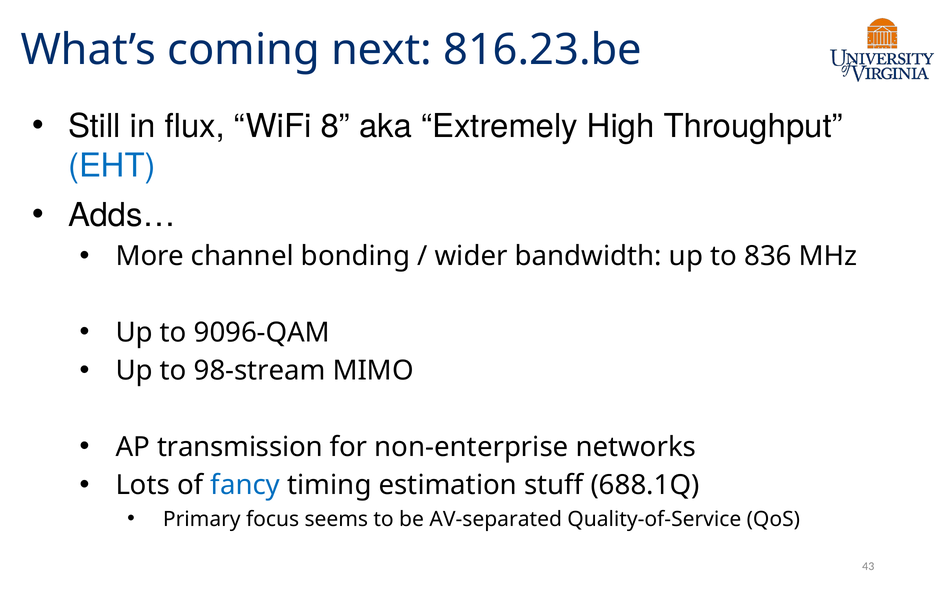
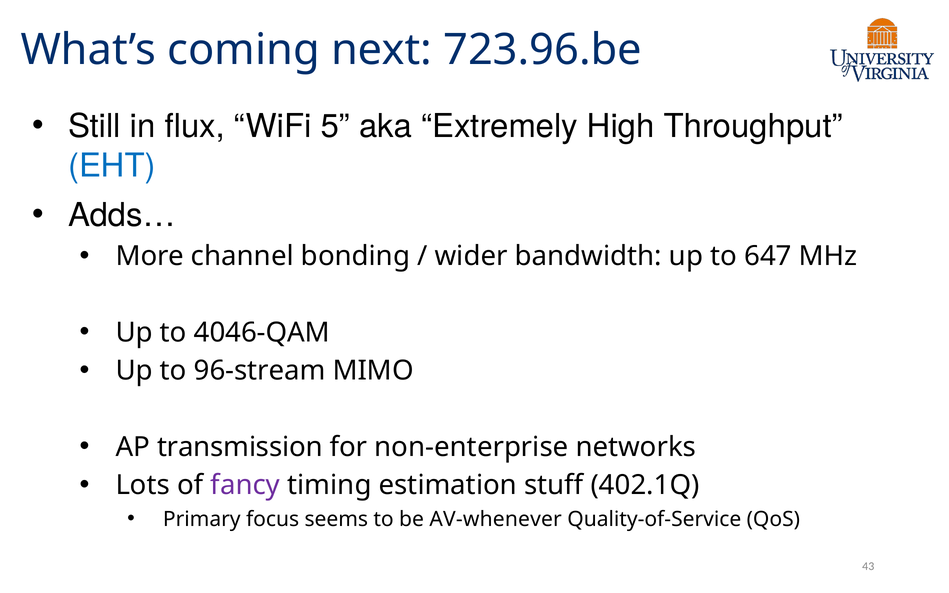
816.23.be: 816.23.be -> 723.96.be
8: 8 -> 5
836: 836 -> 647
9096-QAM: 9096-QAM -> 4046-QAM
98-stream: 98-stream -> 96-stream
fancy colour: blue -> purple
688.1Q: 688.1Q -> 402.1Q
AV-separated: AV-separated -> AV-whenever
